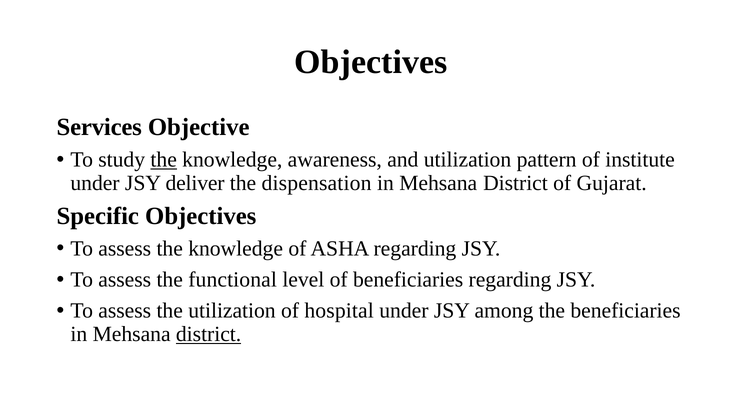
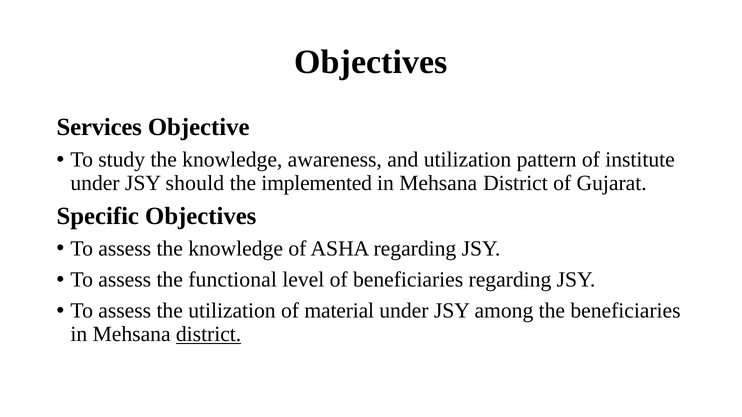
the at (164, 160) underline: present -> none
deliver: deliver -> should
dispensation: dispensation -> implemented
hospital: hospital -> material
